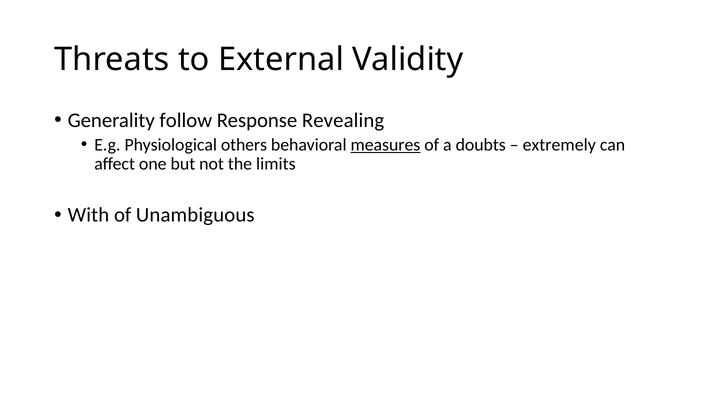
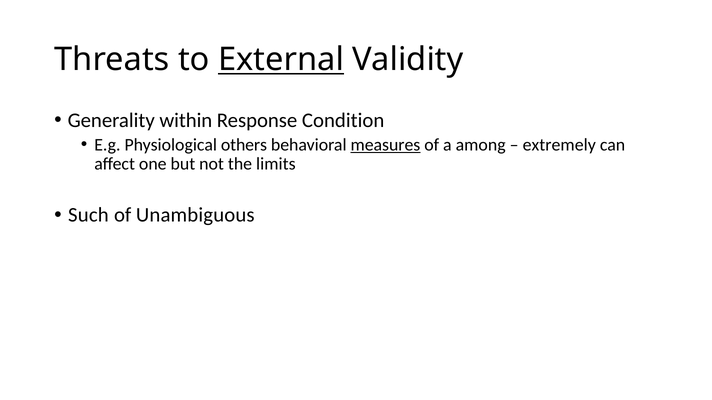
External underline: none -> present
follow: follow -> within
Revealing: Revealing -> Condition
doubts: doubts -> among
With: With -> Such
